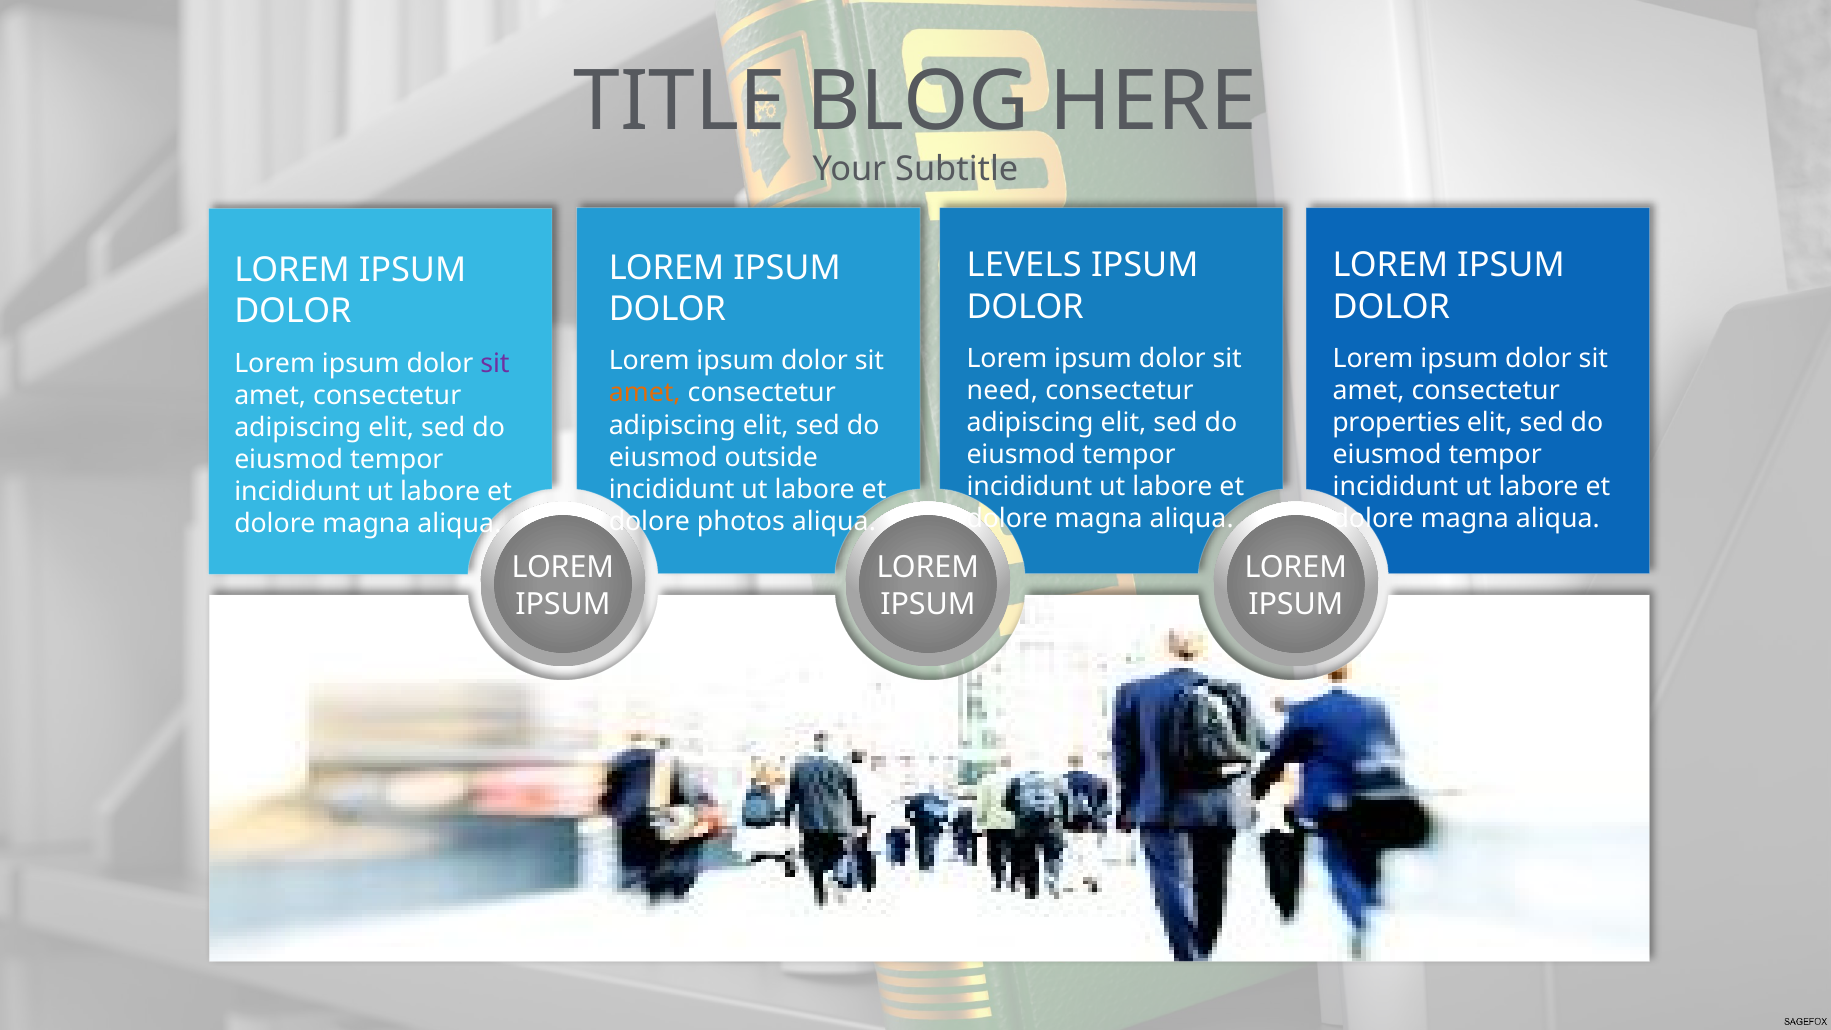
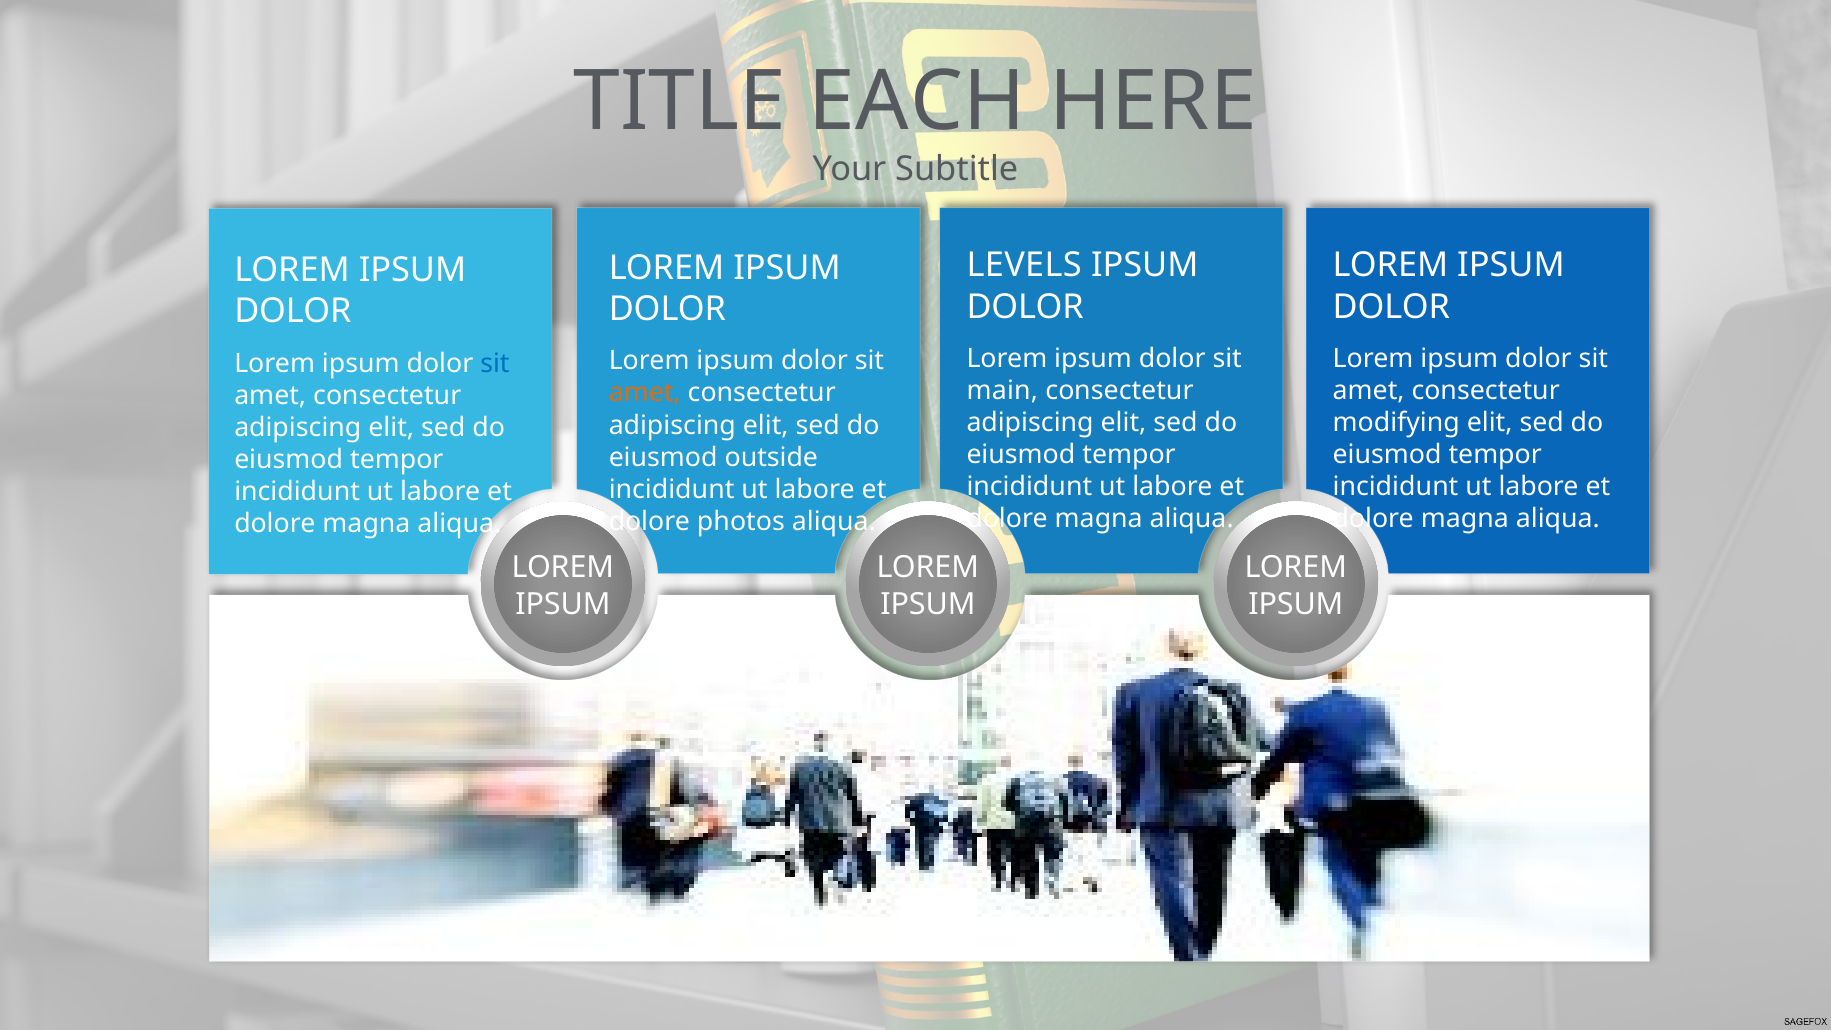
BLOG: BLOG -> EACH
sit at (495, 364) colour: purple -> blue
need: need -> main
properties: properties -> modifying
